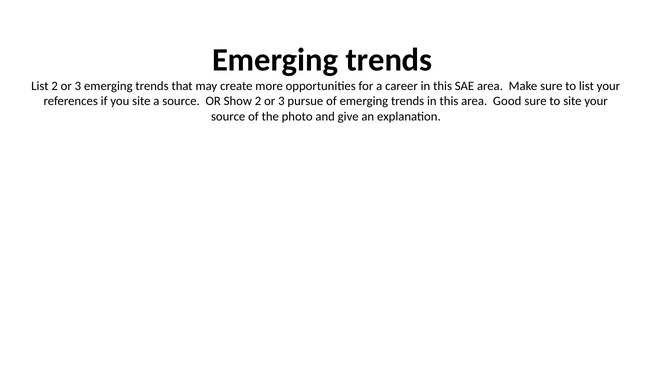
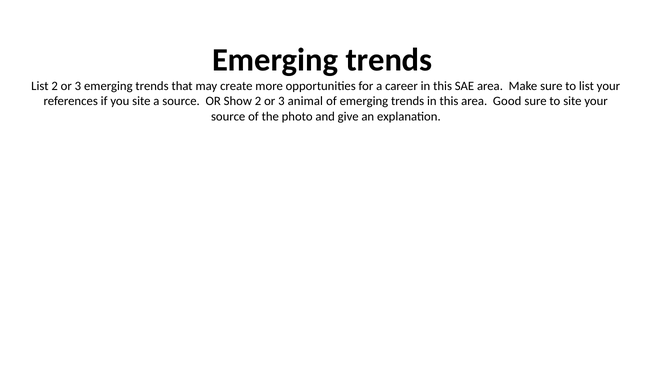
pursue: pursue -> animal
